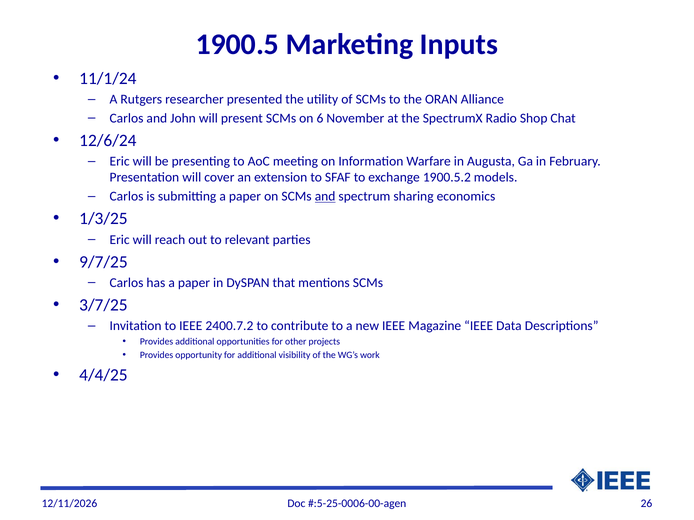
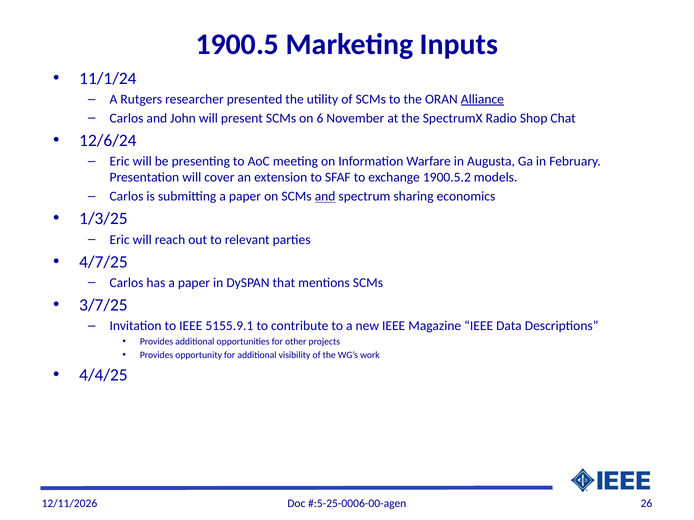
Alliance underline: none -> present
9/7/25: 9/7/25 -> 4/7/25
2400.7.2: 2400.7.2 -> 5155.9.1
